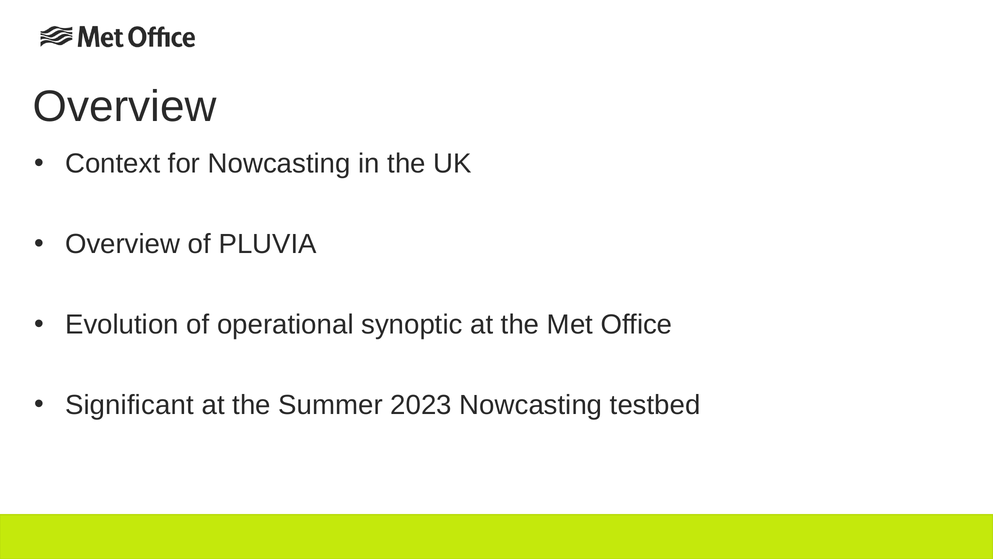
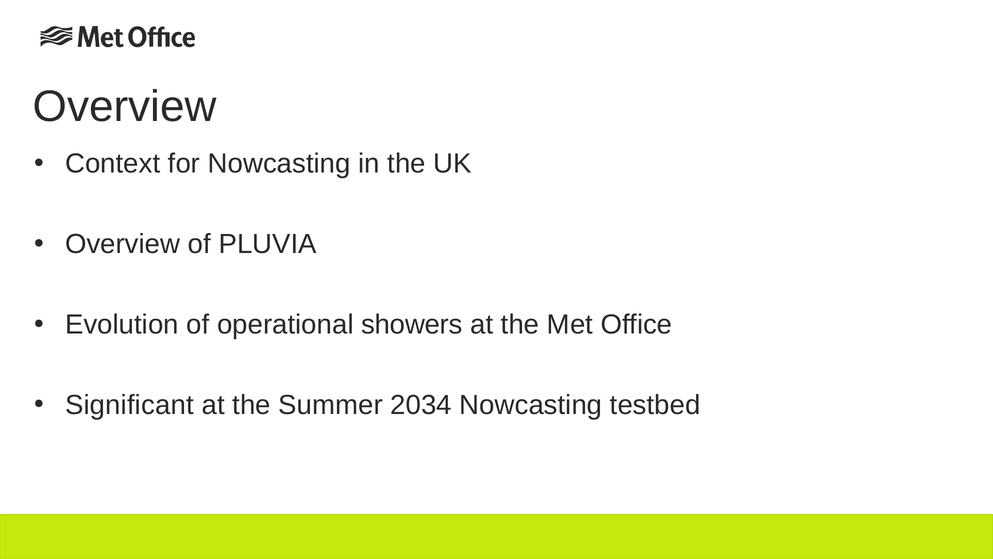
synoptic: synoptic -> showers
2023: 2023 -> 2034
